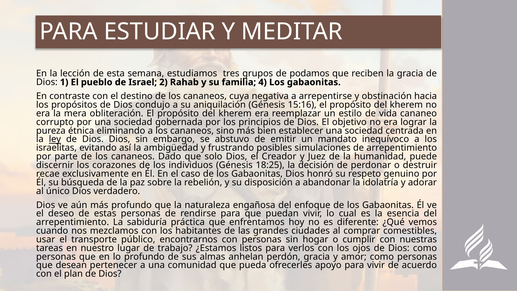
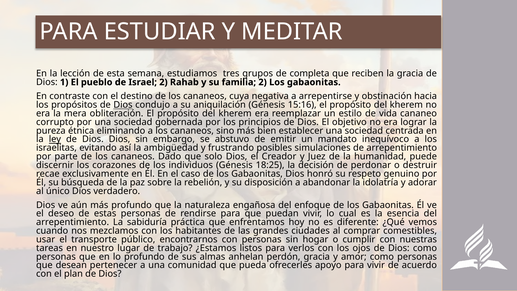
podamos: podamos -> completa
familia 4: 4 -> 2
Dios at (123, 105) underline: none -> present
